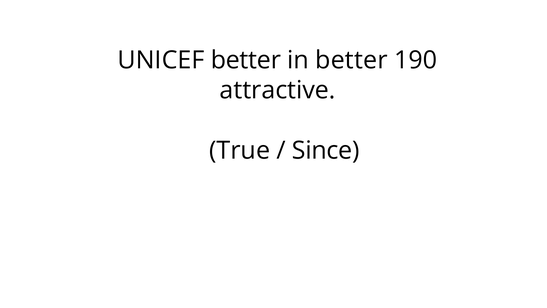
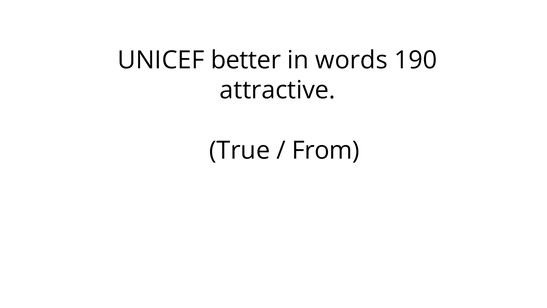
in better: better -> words
Since: Since -> From
